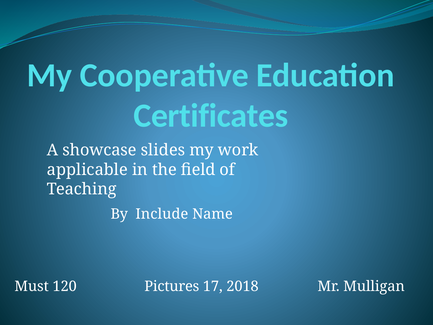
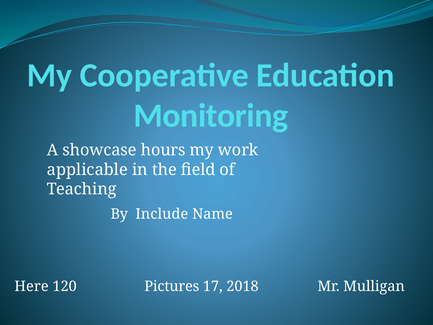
Certificates: Certificates -> Monitoring
slides: slides -> hours
Must: Must -> Here
